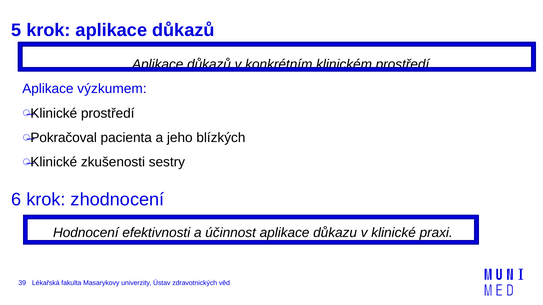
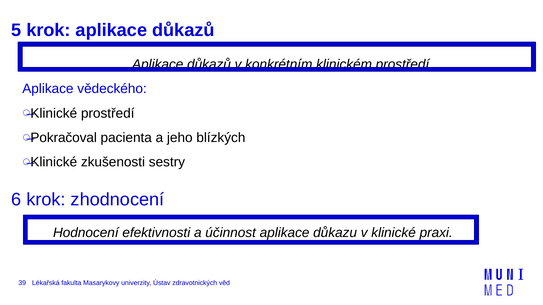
výzkumem: výzkumem -> vědeckého
